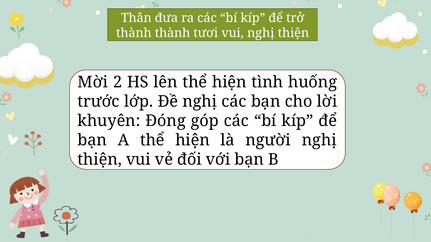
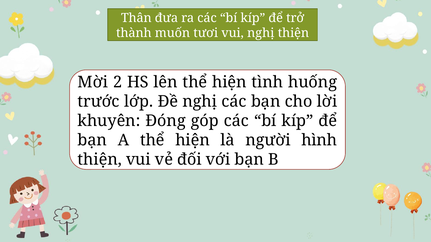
thành thành: thành -> muốn
người nghị: nghị -> hình
